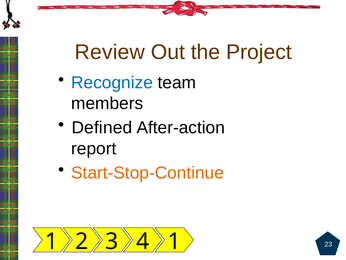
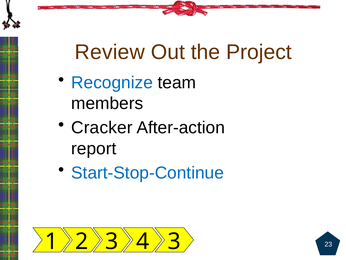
Defined: Defined -> Cracker
Start-Stop-Continue colour: orange -> blue
4 1: 1 -> 3
